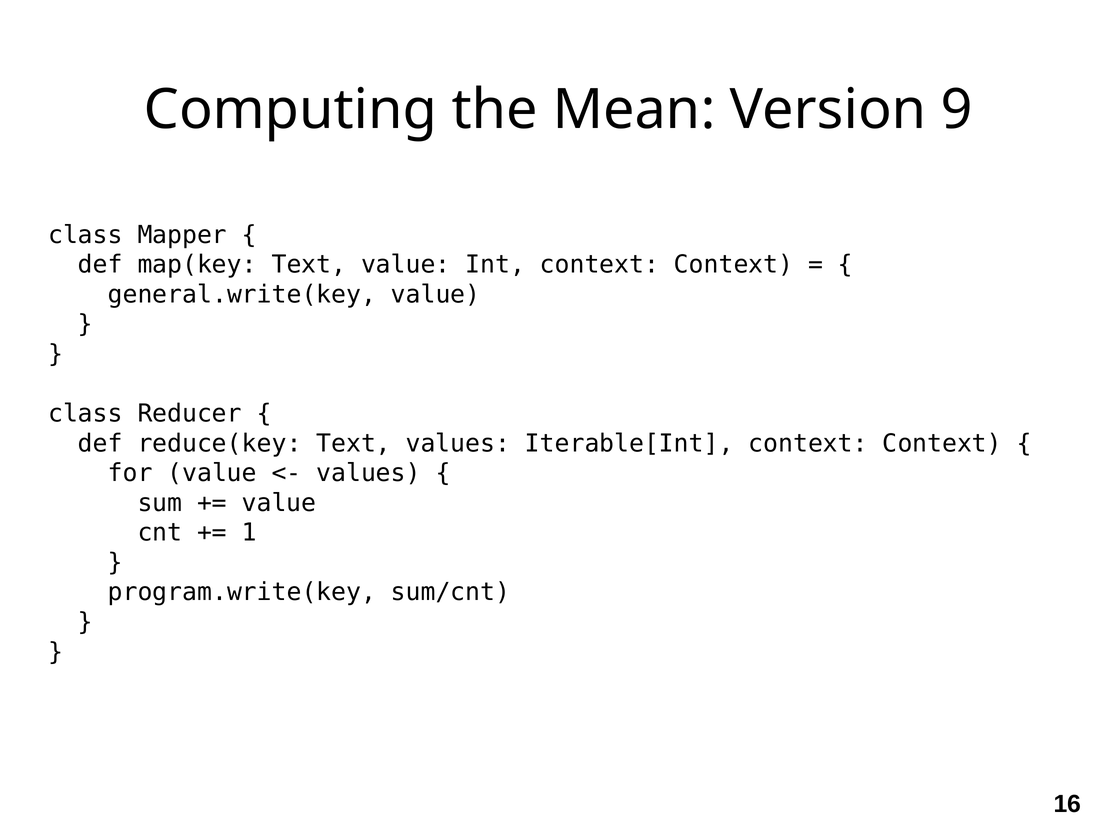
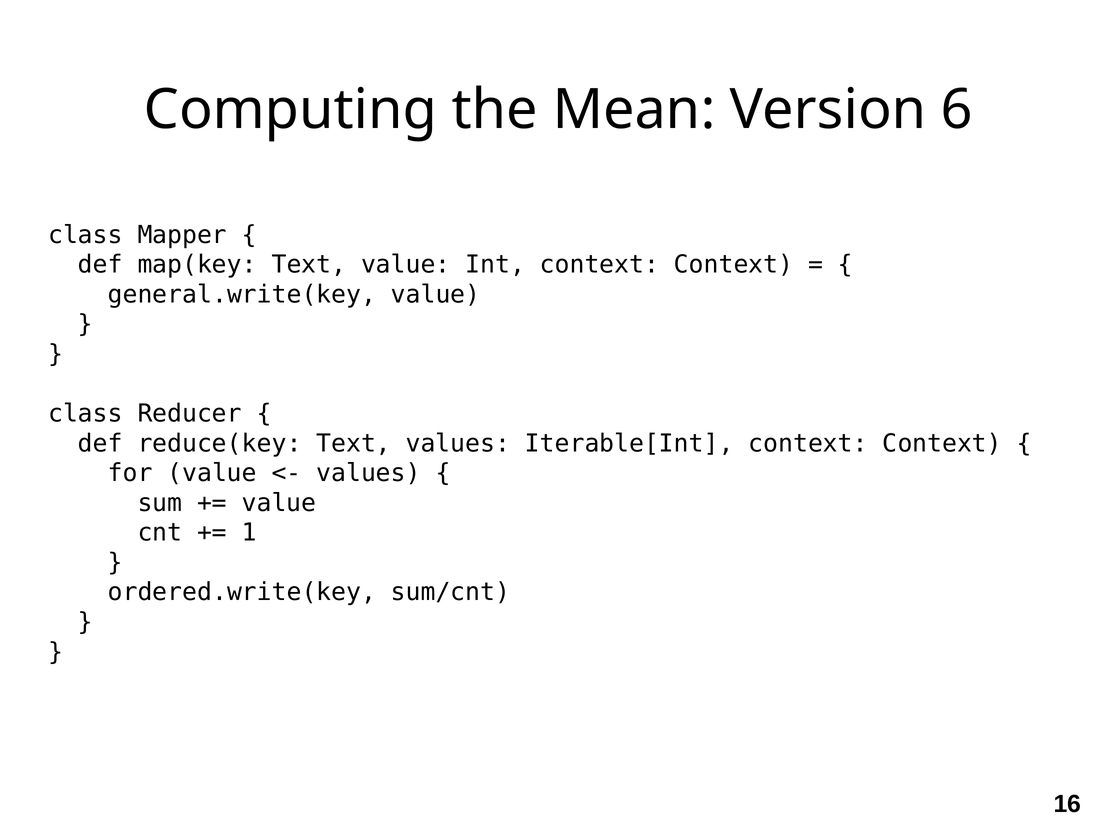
9: 9 -> 6
program.write(key: program.write(key -> ordered.write(key
